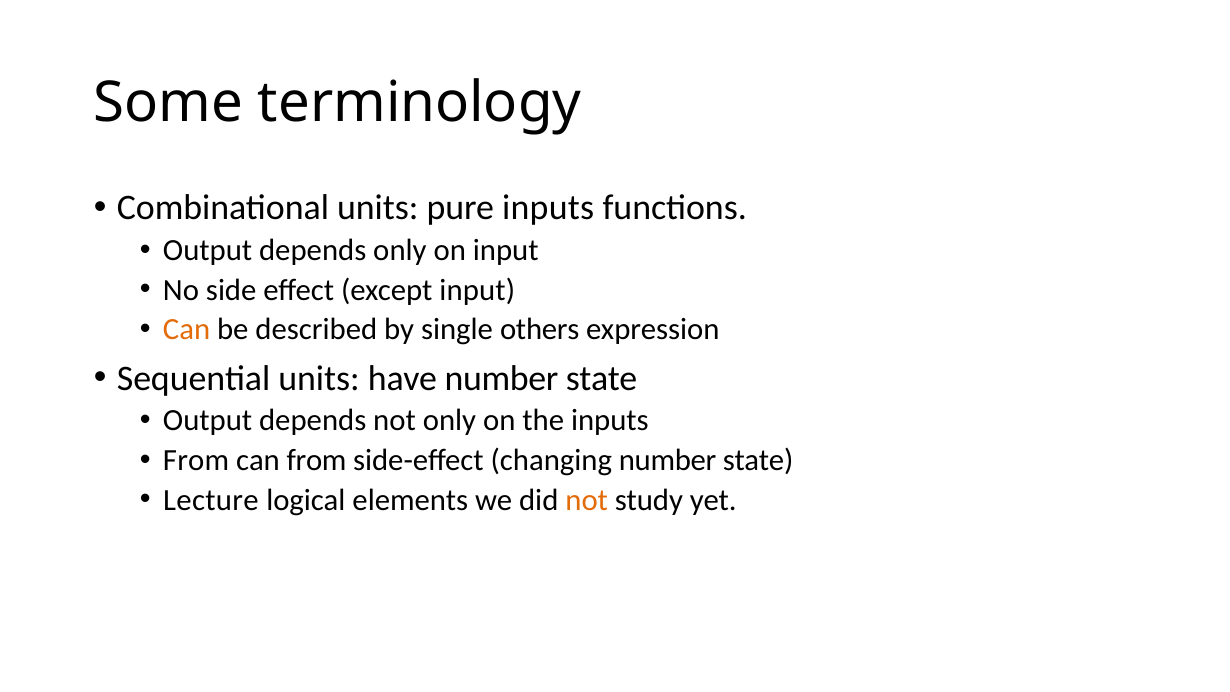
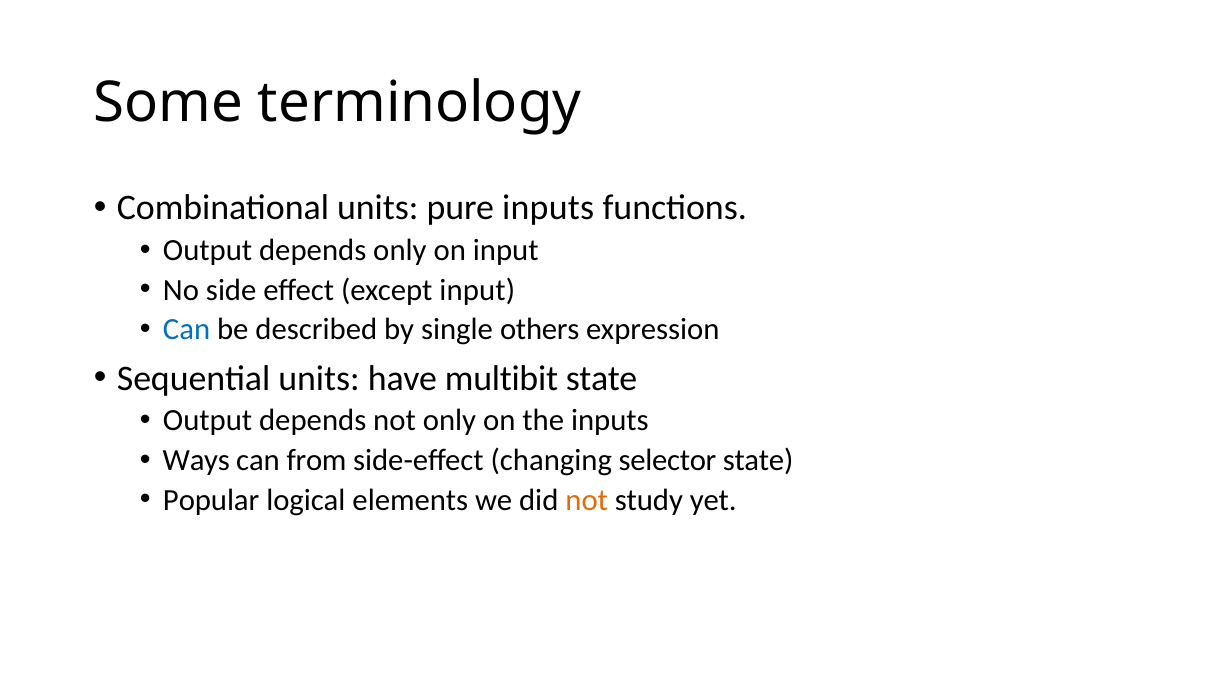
Can at (187, 330) colour: orange -> blue
have number: number -> multibit
From at (196, 460): From -> Ways
changing number: number -> selector
Lecture: Lecture -> Popular
